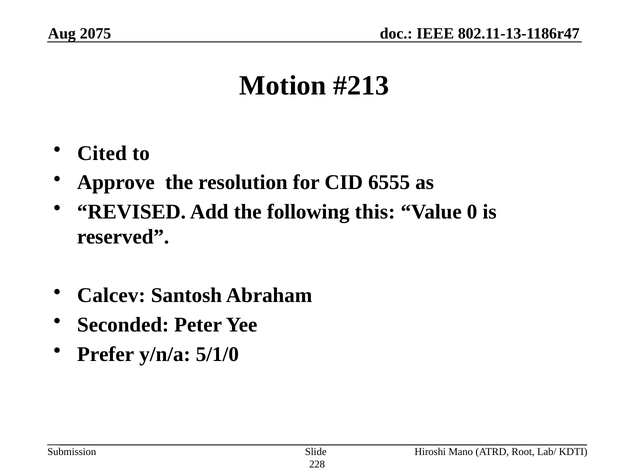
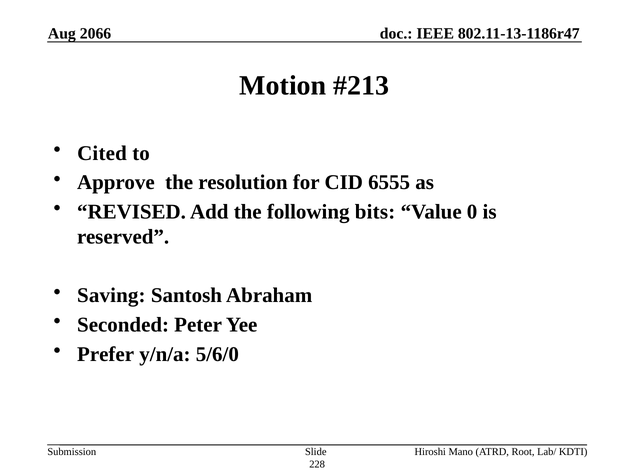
2075: 2075 -> 2066
this: this -> bits
Calcev: Calcev -> Saving
5/1/0: 5/1/0 -> 5/6/0
